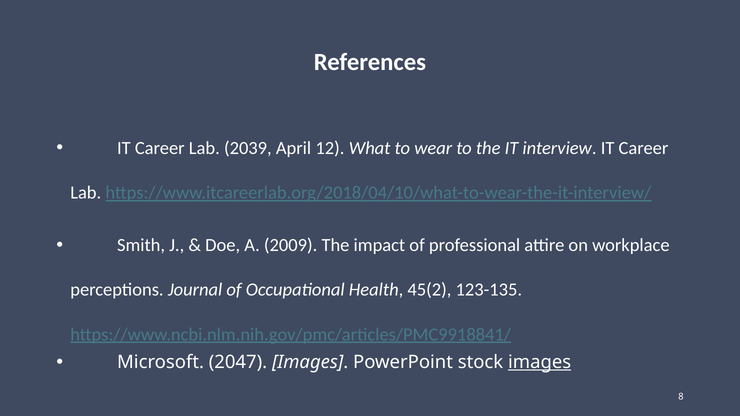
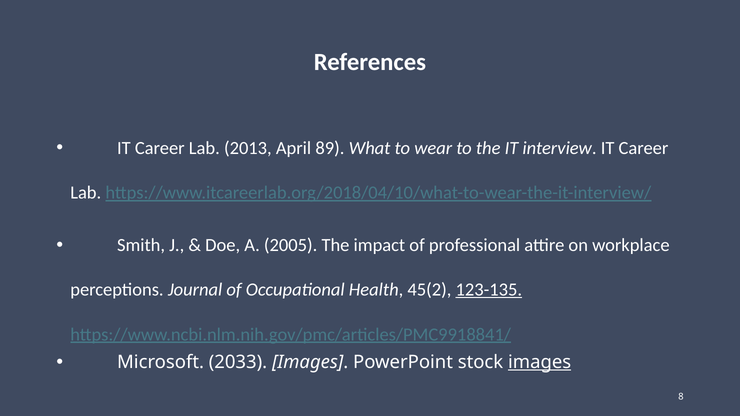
2039: 2039 -> 2013
12: 12 -> 89
2009: 2009 -> 2005
123-135 underline: none -> present
2047: 2047 -> 2033
